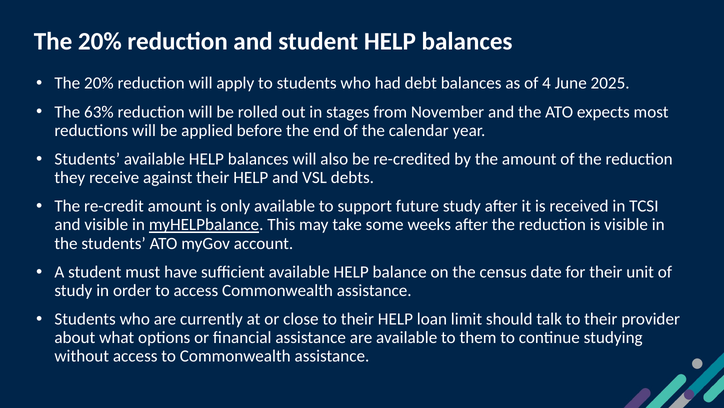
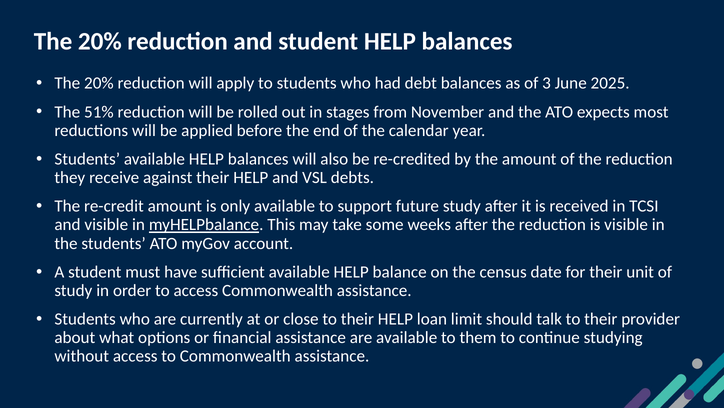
4: 4 -> 3
63%: 63% -> 51%
